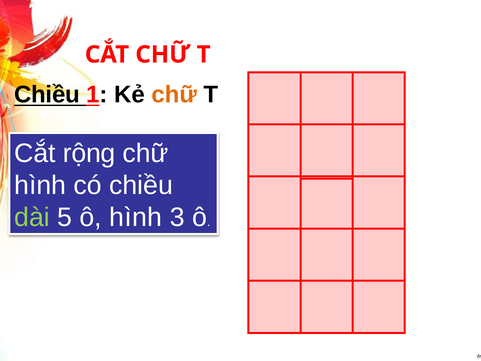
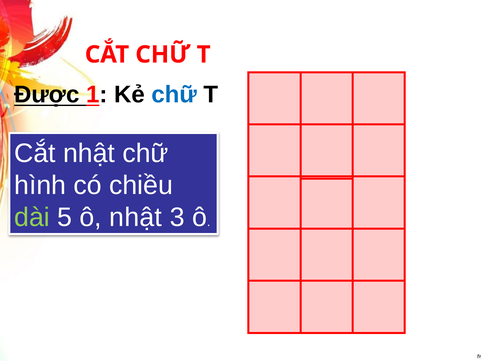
Chiều at (47, 95): Chiều -> Được
chữ at (174, 95) colour: orange -> blue
Cắt rộng: rộng -> nhật
ô hình: hình -> nhật
